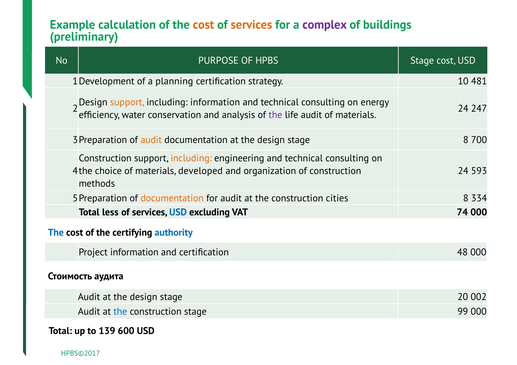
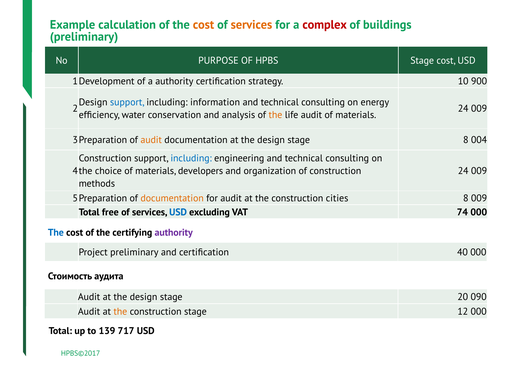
complex colour: purple -> red
a planning: planning -> authority
481: 481 -> 900
support at (127, 103) colour: orange -> blue
247 at (479, 109): 247 -> 009
the at (275, 115) colour: purple -> orange
700: 700 -> 004
including at (191, 159) colour: orange -> blue
developed: developed -> developers
593 at (479, 171): 593 -> 009
8 334: 334 -> 009
less: less -> free
authority at (174, 233) colour: blue -> purple
Project information: information -> preliminary
48: 48 -> 40
002: 002 -> 090
the at (120, 312) colour: blue -> orange
99: 99 -> 12
600: 600 -> 717
